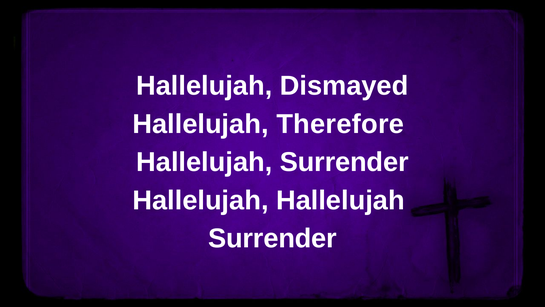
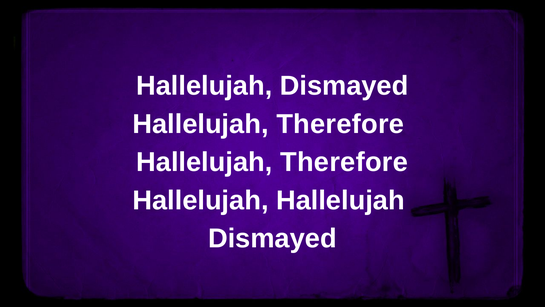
Surrender at (344, 162): Surrender -> Therefore
Surrender at (272, 238): Surrender -> Dismayed
